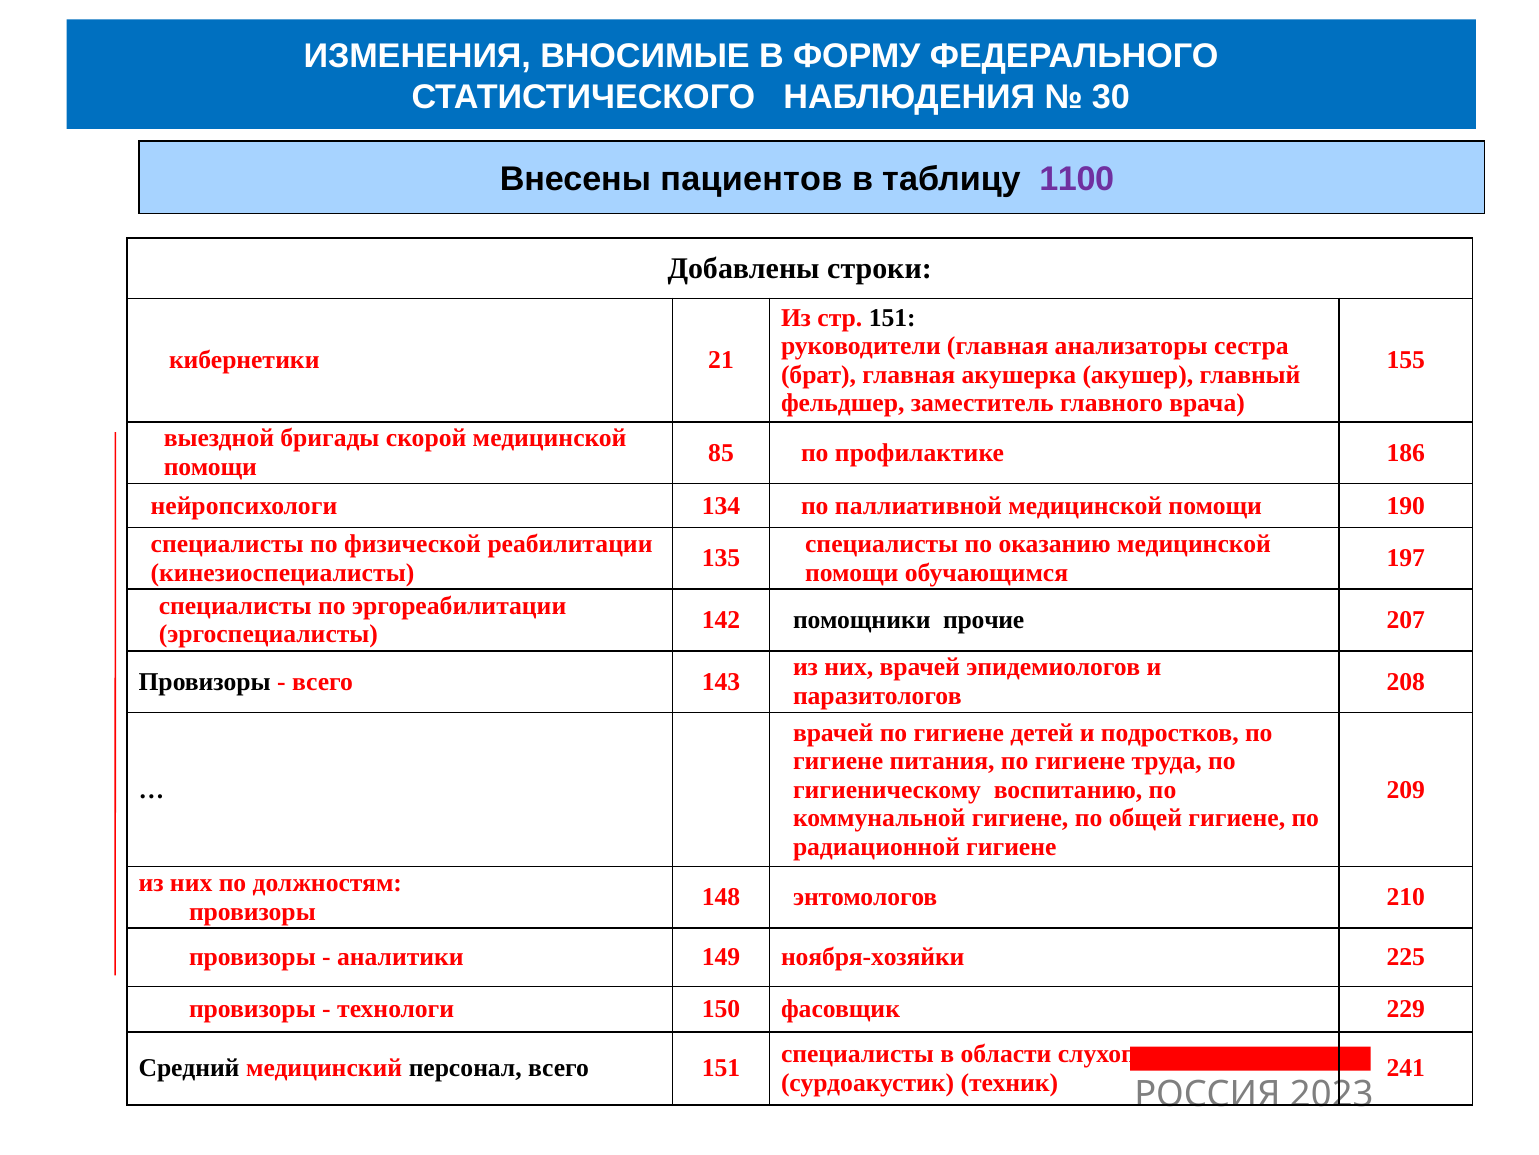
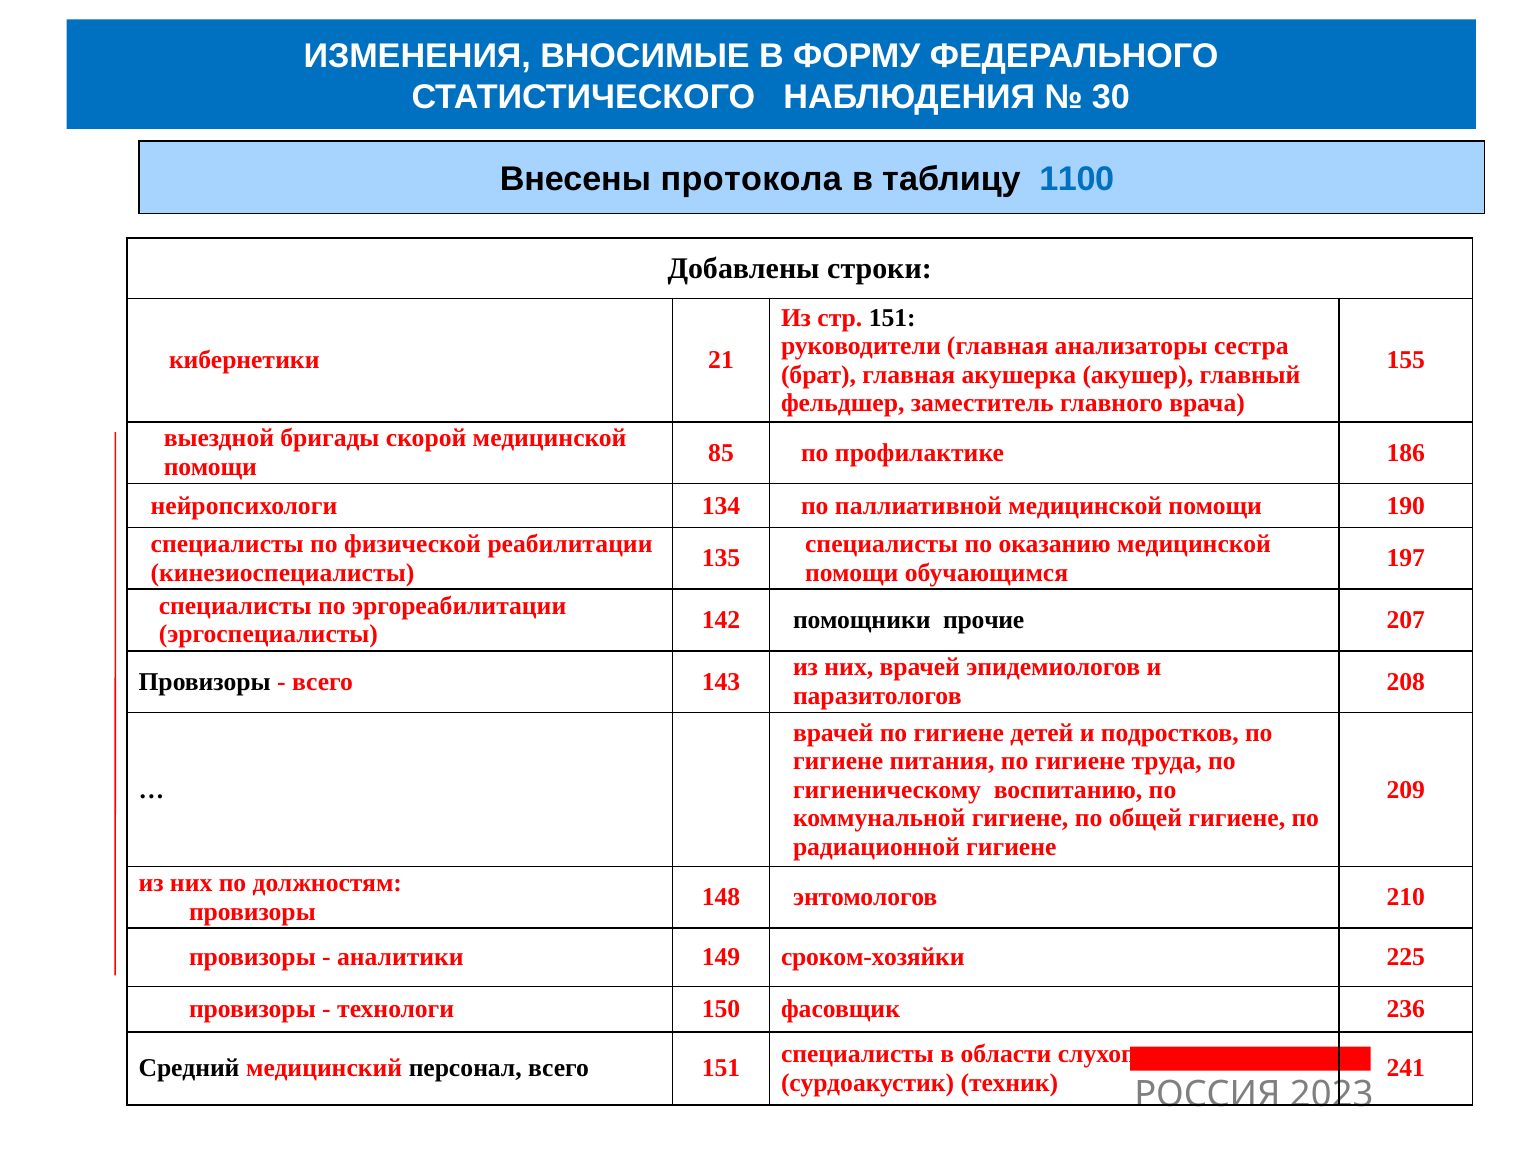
пациентов: пациентов -> протокола
1100 colour: purple -> blue
ноября-хозяйки: ноября-хозяйки -> сроком-хозяйки
229: 229 -> 236
